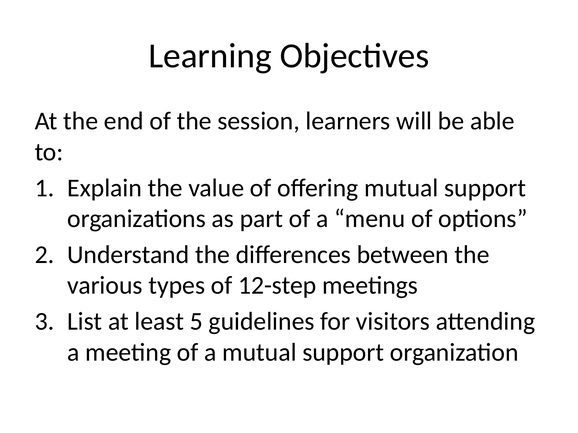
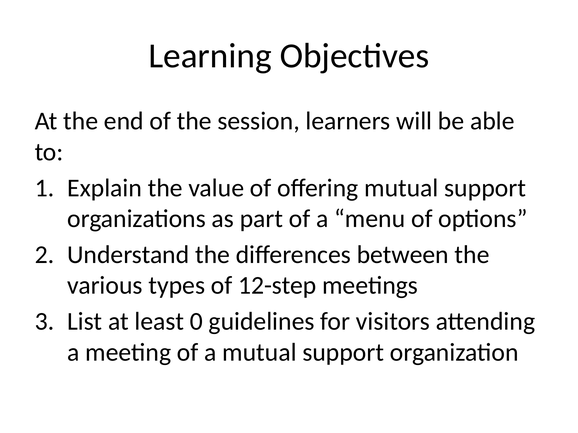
5: 5 -> 0
